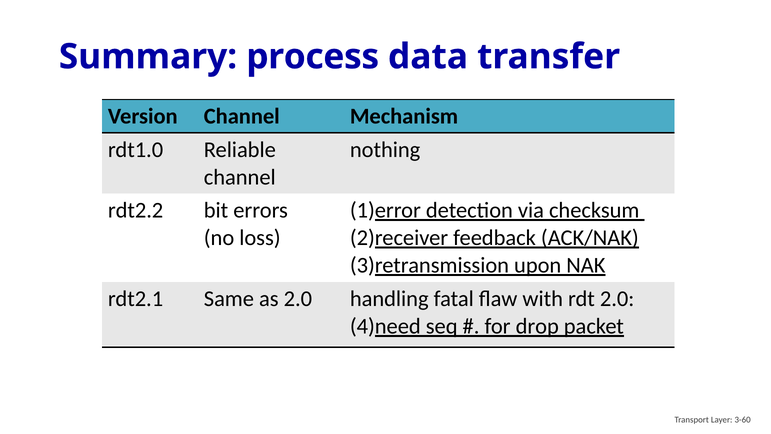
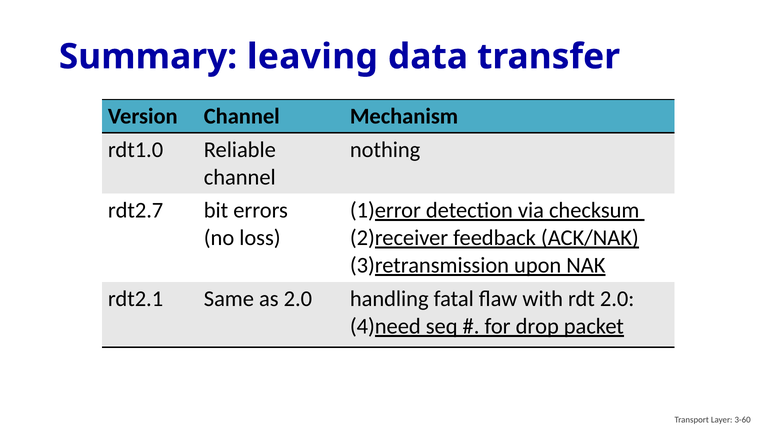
process: process -> leaving
rdt2.2: rdt2.2 -> rdt2.7
